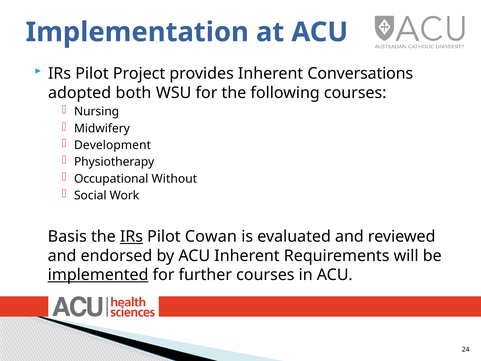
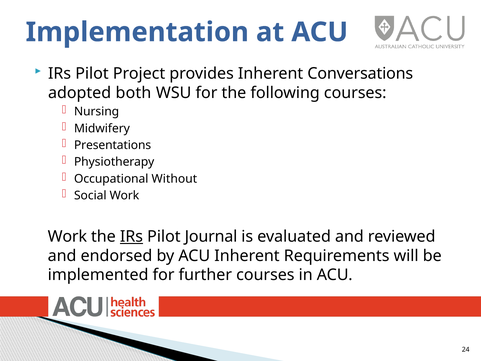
Development: Development -> Presentations
Basis at (67, 236): Basis -> Work
Cowan: Cowan -> Journal
implemented underline: present -> none
